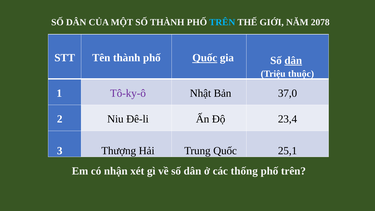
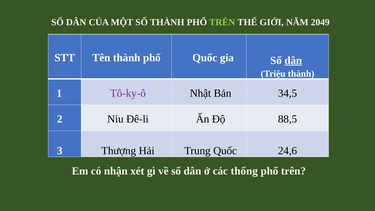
TRÊN at (222, 22) colour: light blue -> light green
2078: 2078 -> 2049
Quốc at (205, 58) underline: present -> none
Triệu thuộc: thuộc -> thành
37,0: 37,0 -> 34,5
23,4: 23,4 -> 88,5
25,1: 25,1 -> 24,6
